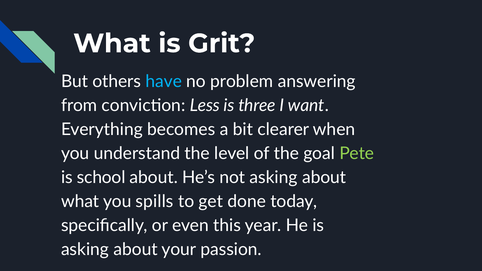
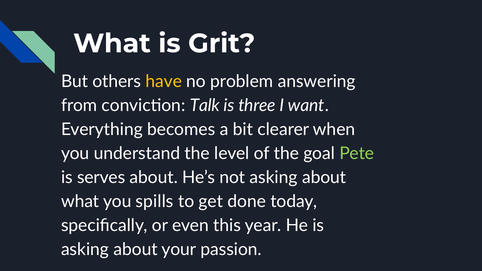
have colour: light blue -> yellow
Less: Less -> Talk
school: school -> serves
